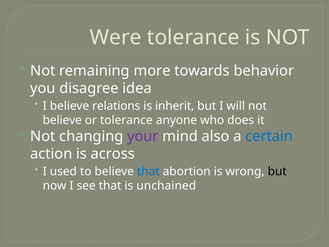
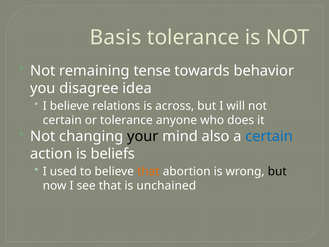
Were: Were -> Basis
more: more -> tense
inherit: inherit -> across
believe at (62, 120): believe -> certain
your colour: purple -> black
across: across -> beliefs
that at (148, 171) colour: blue -> orange
